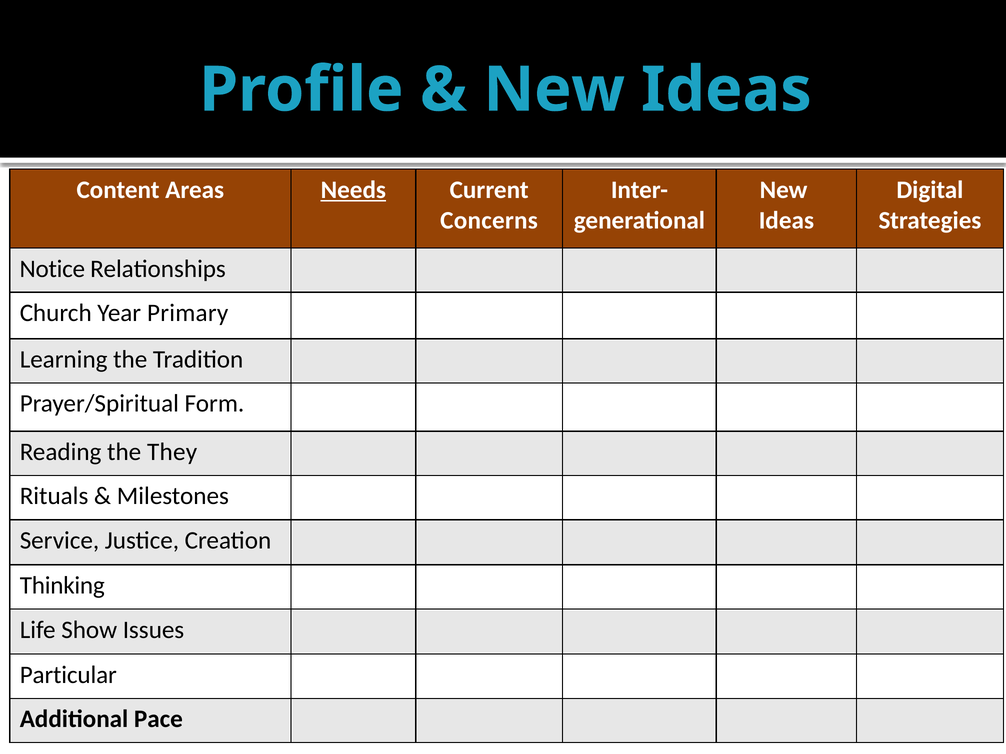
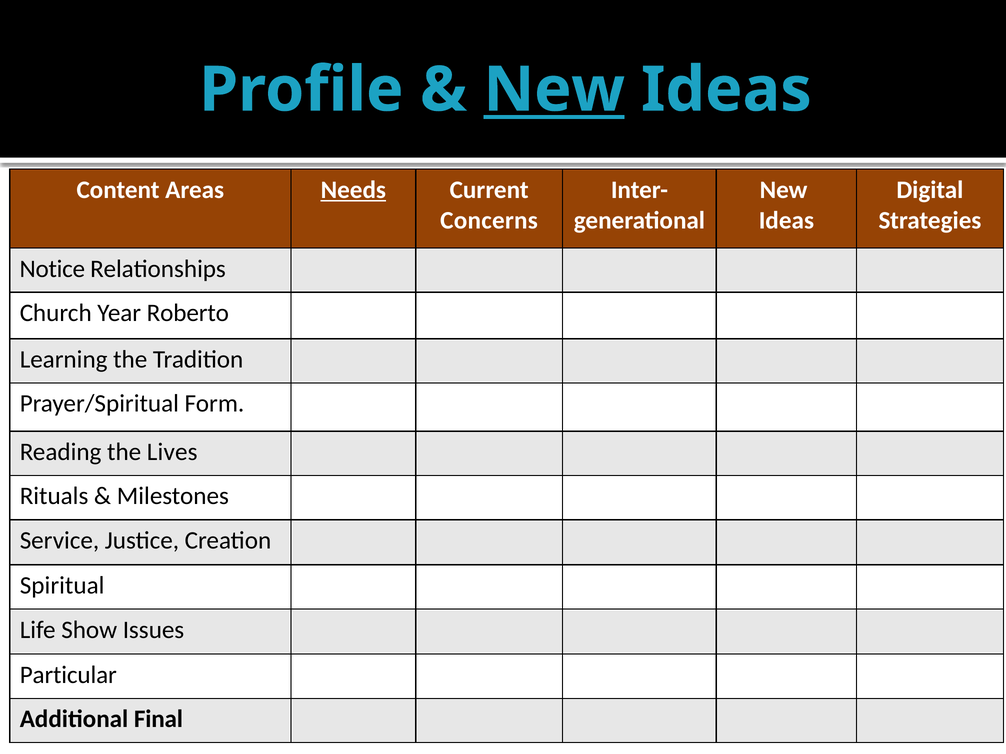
New at (554, 90) underline: none -> present
Primary: Primary -> Roberto
They: They -> Lives
Thinking: Thinking -> Spiritual
Pace: Pace -> Final
